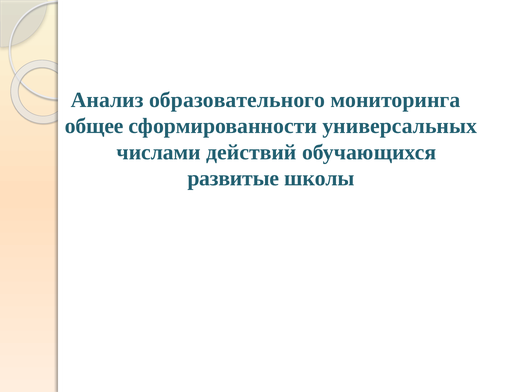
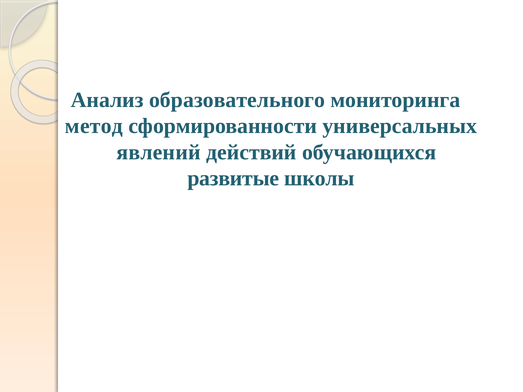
общее: общее -> метод
числами: числами -> явлений
